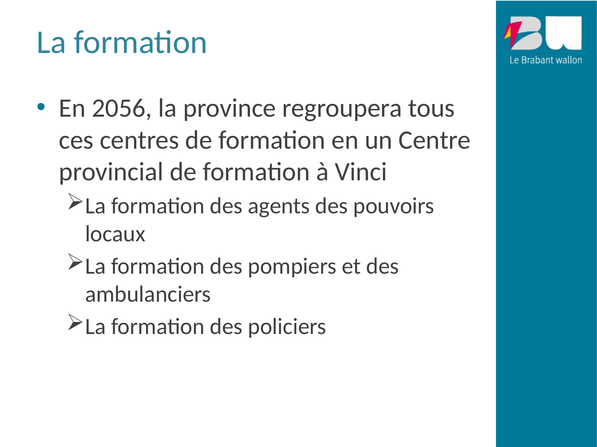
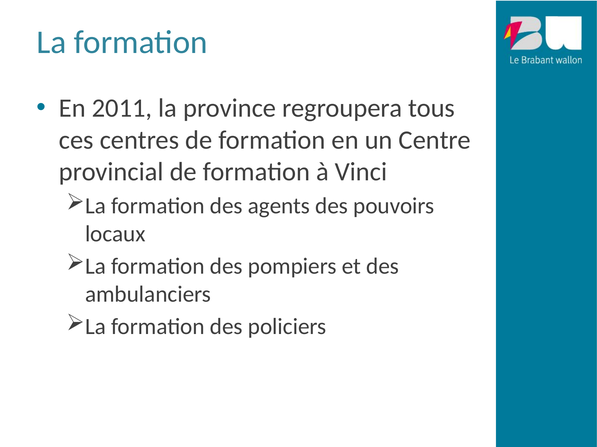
2056: 2056 -> 2011
